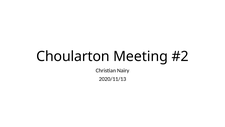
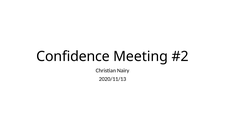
Choularton: Choularton -> Confidence
